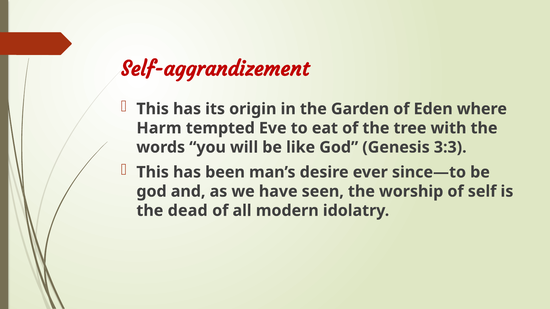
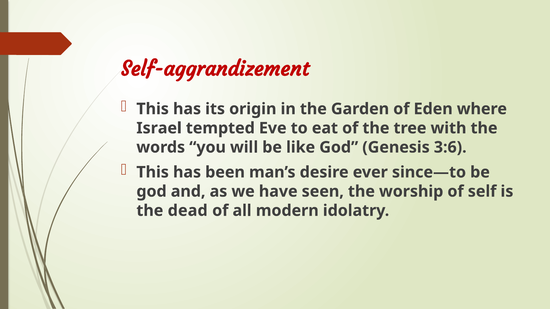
Harm: Harm -> Israel
3:3: 3:3 -> 3:6
